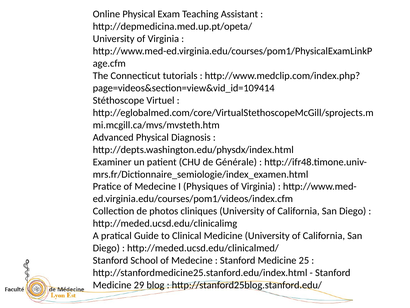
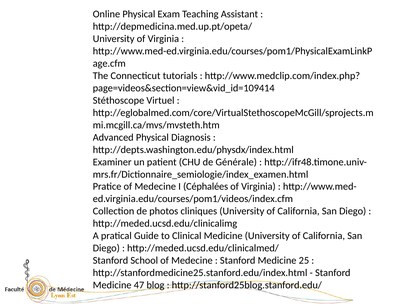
Physiques: Physiques -> Céphalées
29: 29 -> 47
